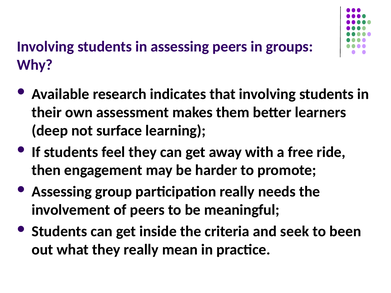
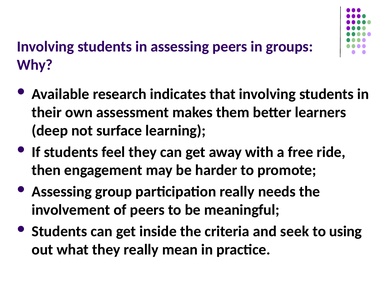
been: been -> using
